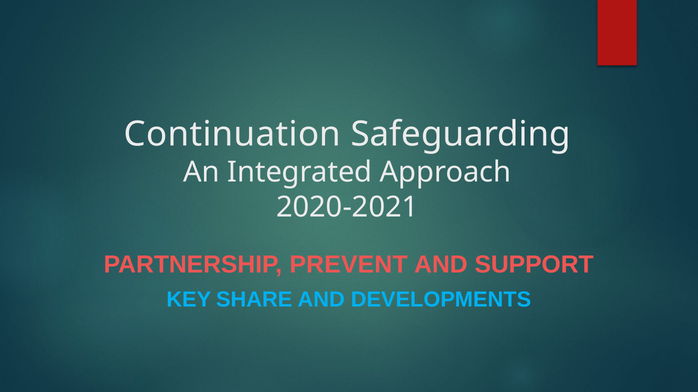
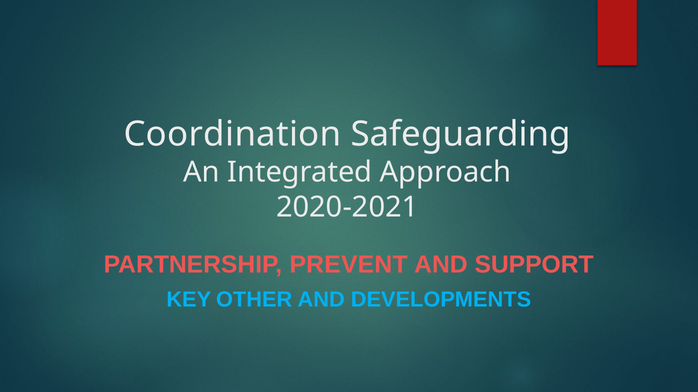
Continuation: Continuation -> Coordination
SHARE: SHARE -> OTHER
